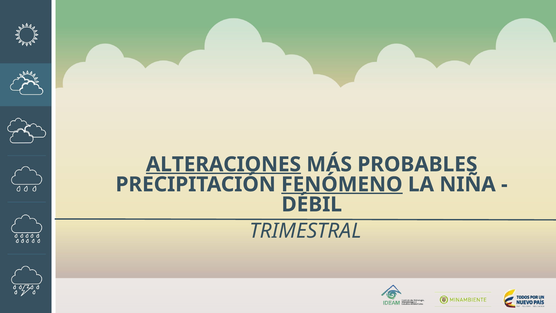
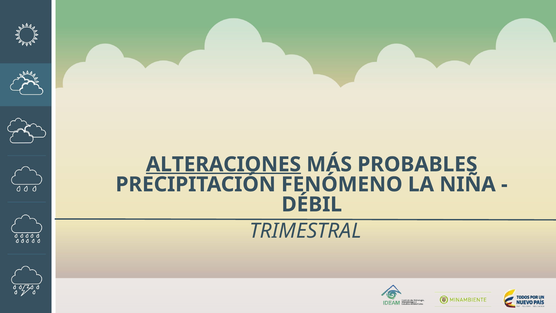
FENÓMENO underline: present -> none
